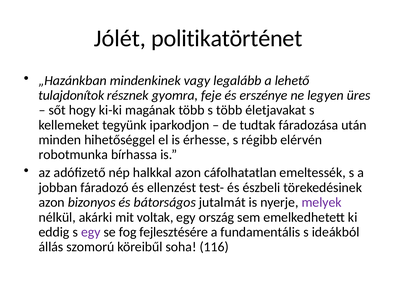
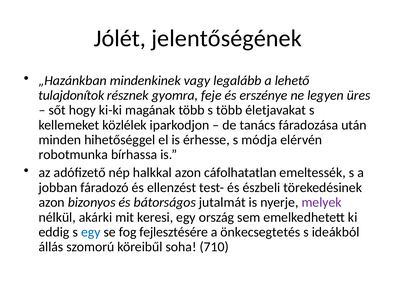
politikatörténet: politikatörténet -> jelentőségének
tegyünk: tegyünk -> közlélek
tudtak: tudtak -> tanács
régibb: régibb -> módja
voltak: voltak -> keresi
egy at (91, 232) colour: purple -> blue
fundamentális: fundamentális -> önkecsegtetés
116: 116 -> 710
